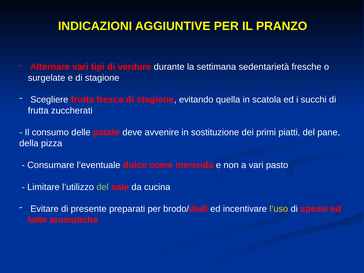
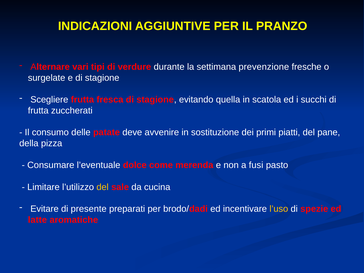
sedentarietà: sedentarietà -> prevenzione
a vari: vari -> fusi
del at (103, 187) colour: light green -> yellow
